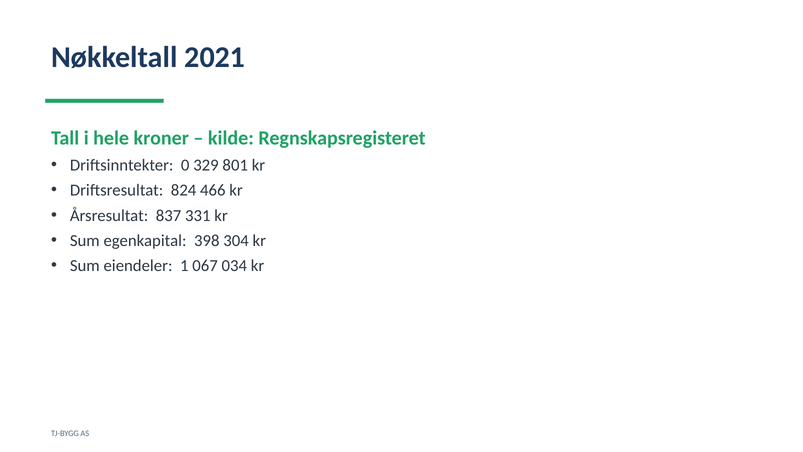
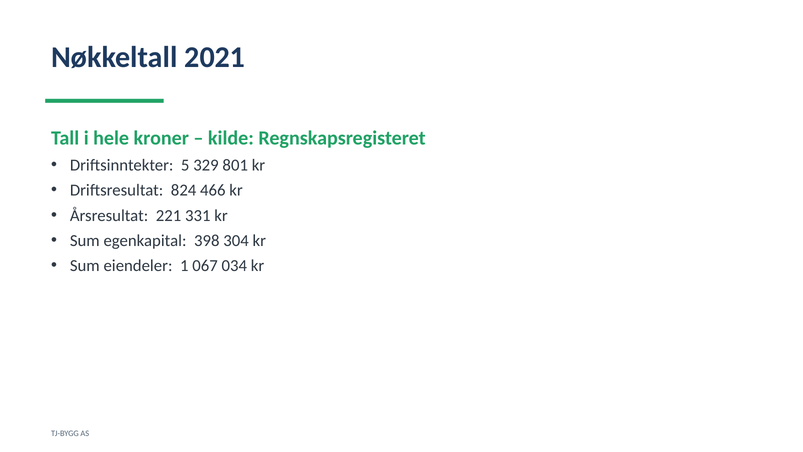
0: 0 -> 5
837: 837 -> 221
